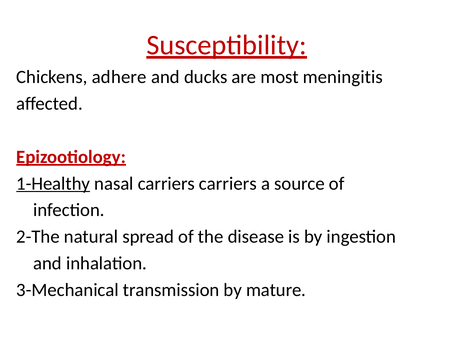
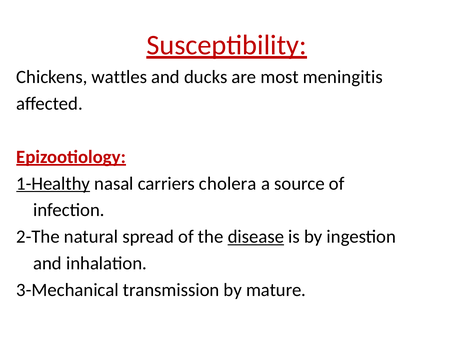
adhere: adhere -> wattles
carriers carriers: carriers -> cholera
disease underline: none -> present
